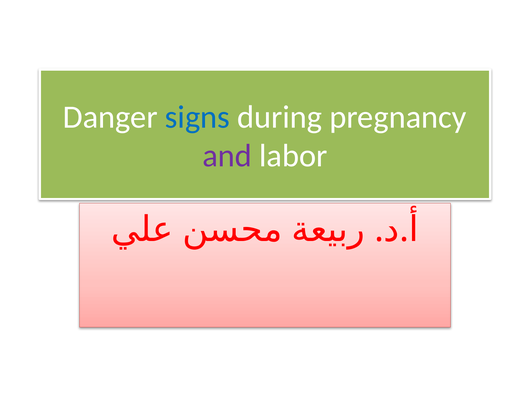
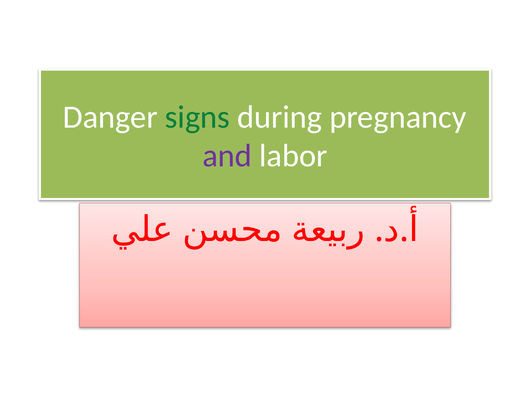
signs colour: blue -> green
